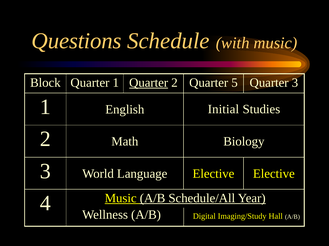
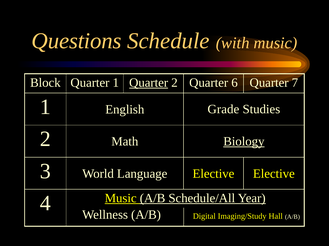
5: 5 -> 6
Quarter 3: 3 -> 7
Initial: Initial -> Grade
Biology underline: none -> present
